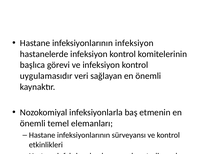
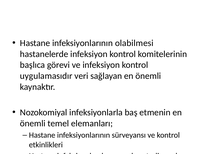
infeksiyonlarının infeksiyon: infeksiyon -> olabilmesi
